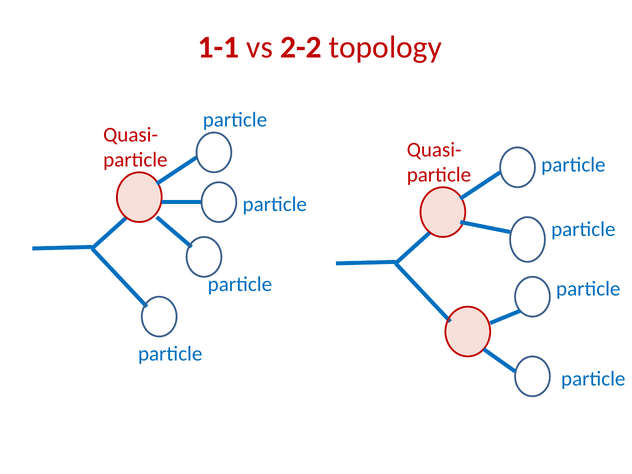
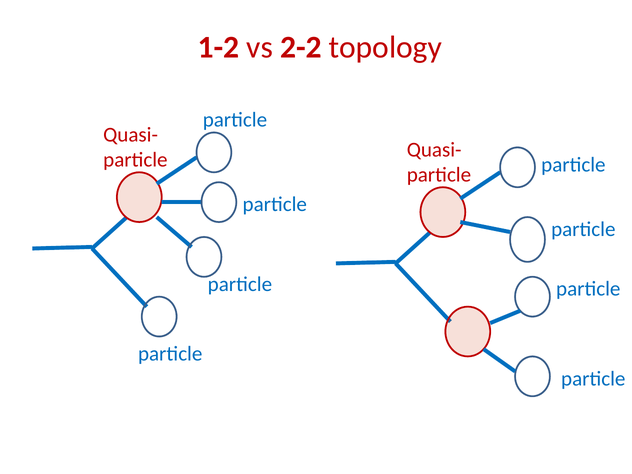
1-1: 1-1 -> 1-2
